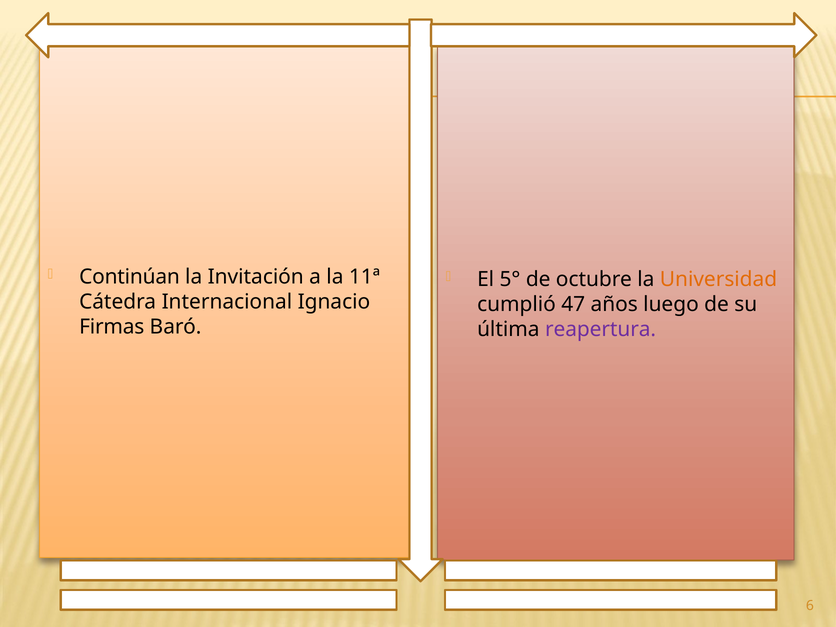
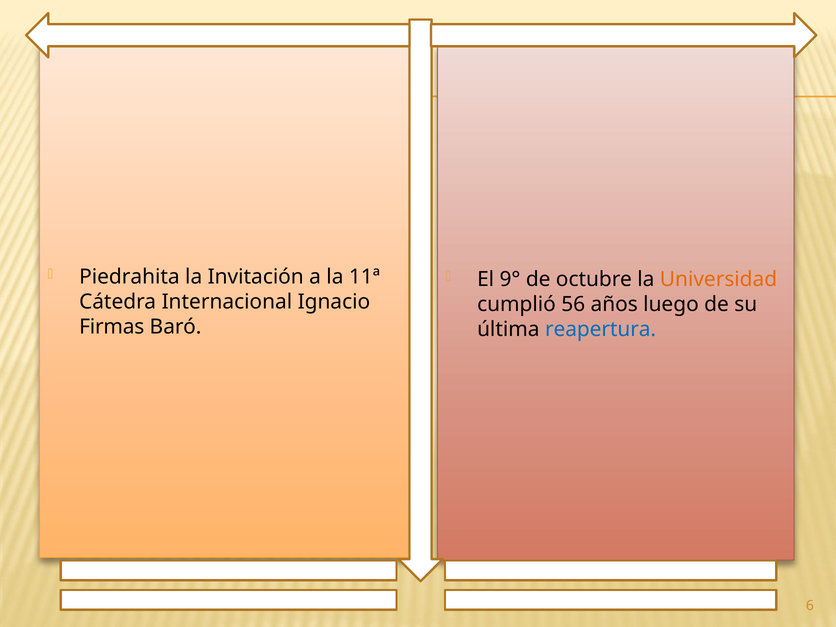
Continúan: Continúan -> Piedrahita
5°: 5° -> 9°
47: 47 -> 56
reapertura colour: purple -> blue
